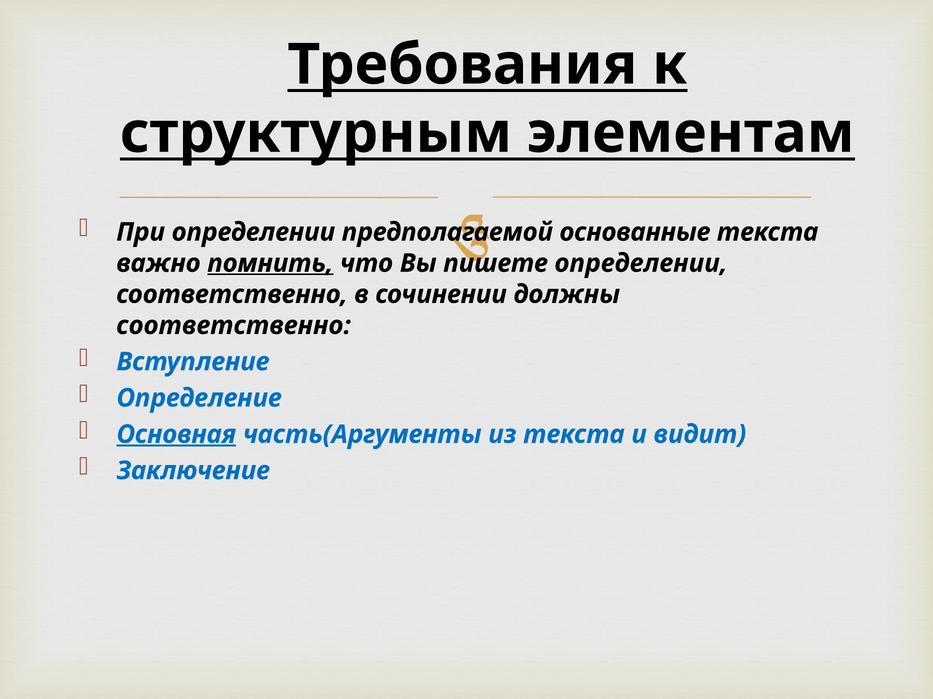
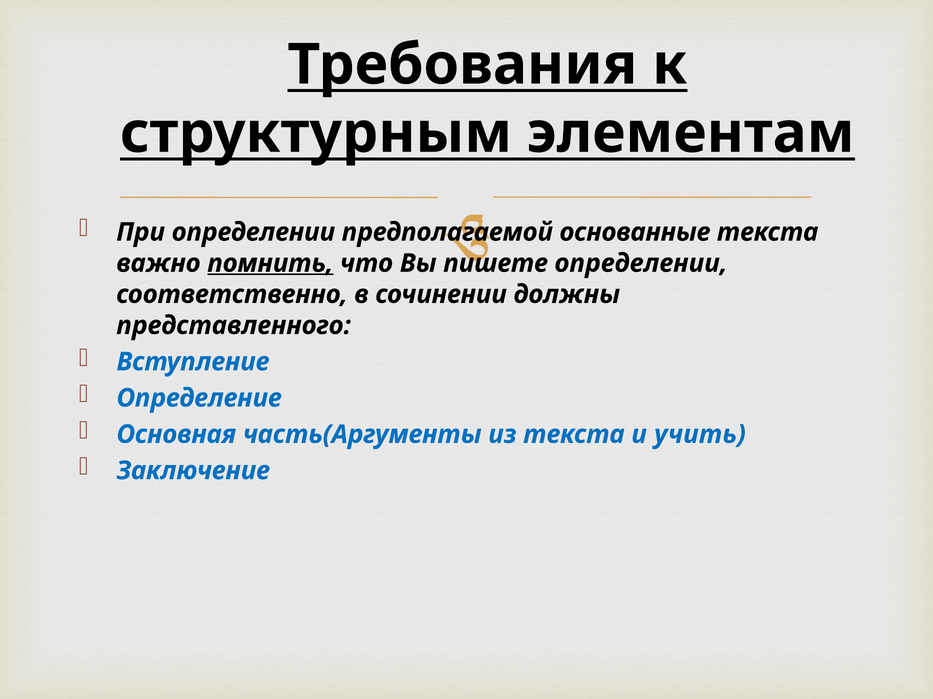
соответственно at (234, 326): соответственно -> представленного
Основная underline: present -> none
видит: видит -> учить
